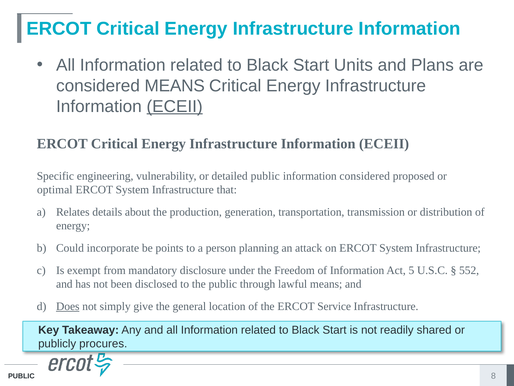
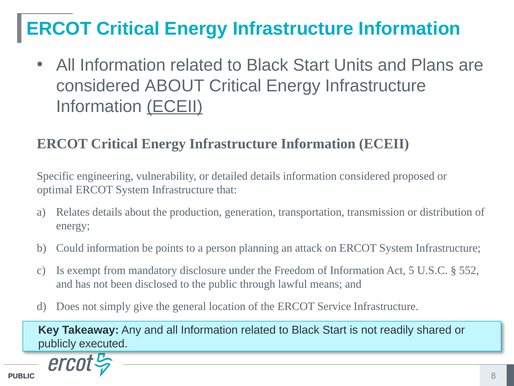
considered MEANS: MEANS -> ABOUT
detailed public: public -> details
Could incorporate: incorporate -> information
Does underline: present -> none
procures: procures -> executed
